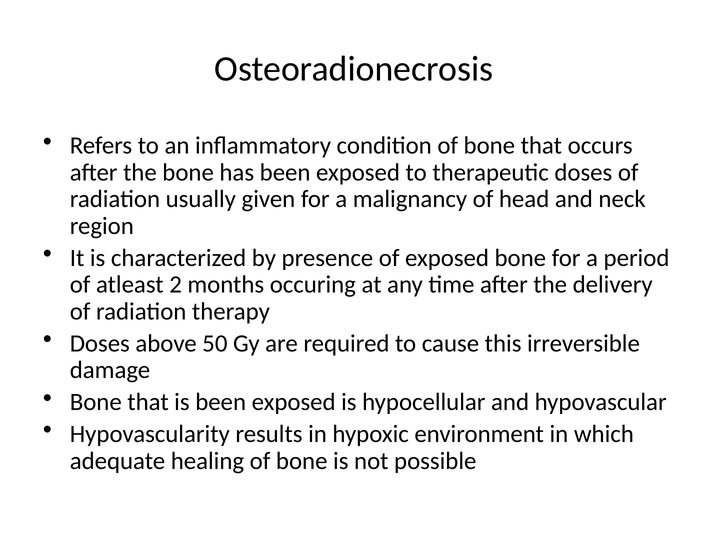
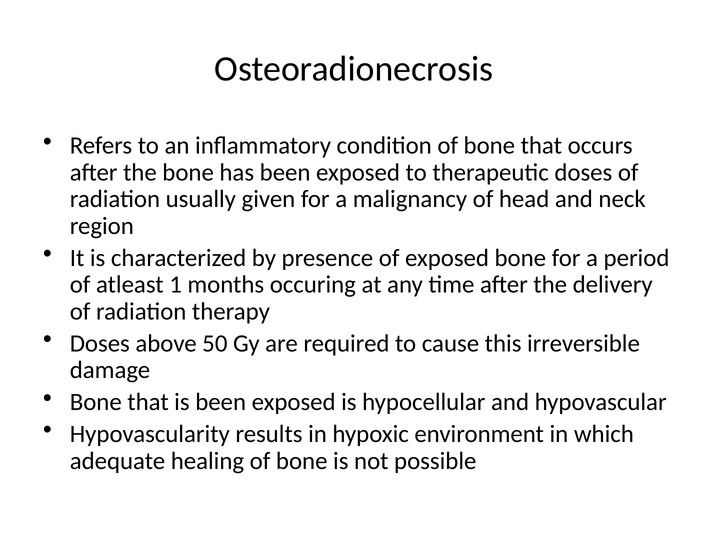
2: 2 -> 1
